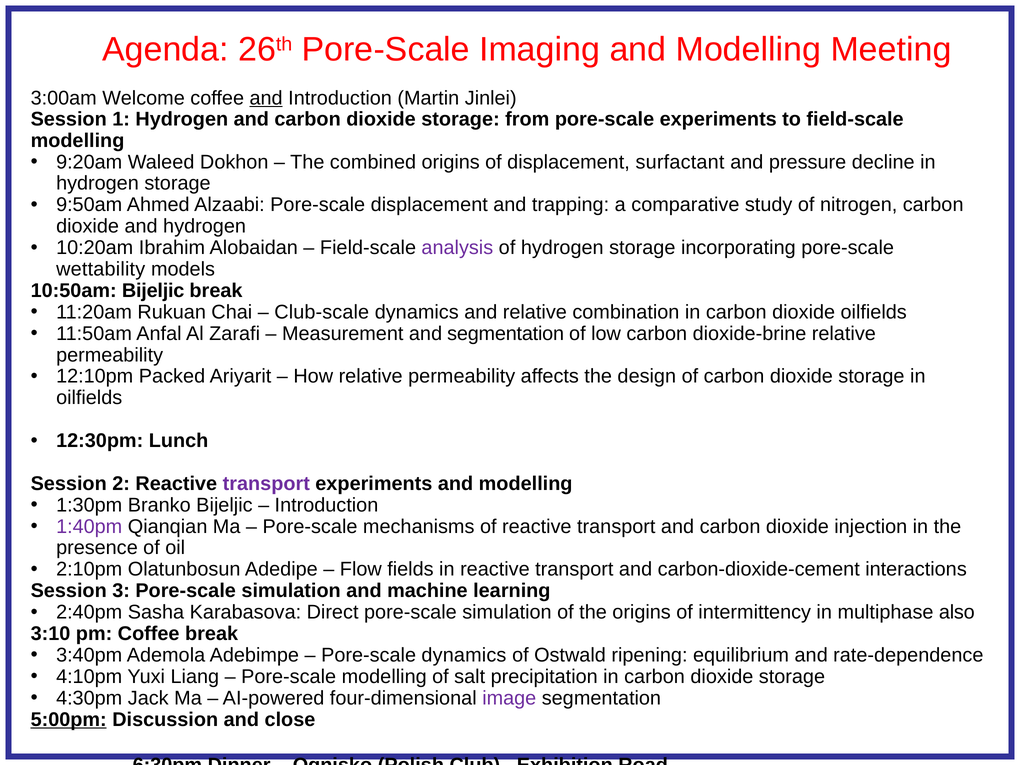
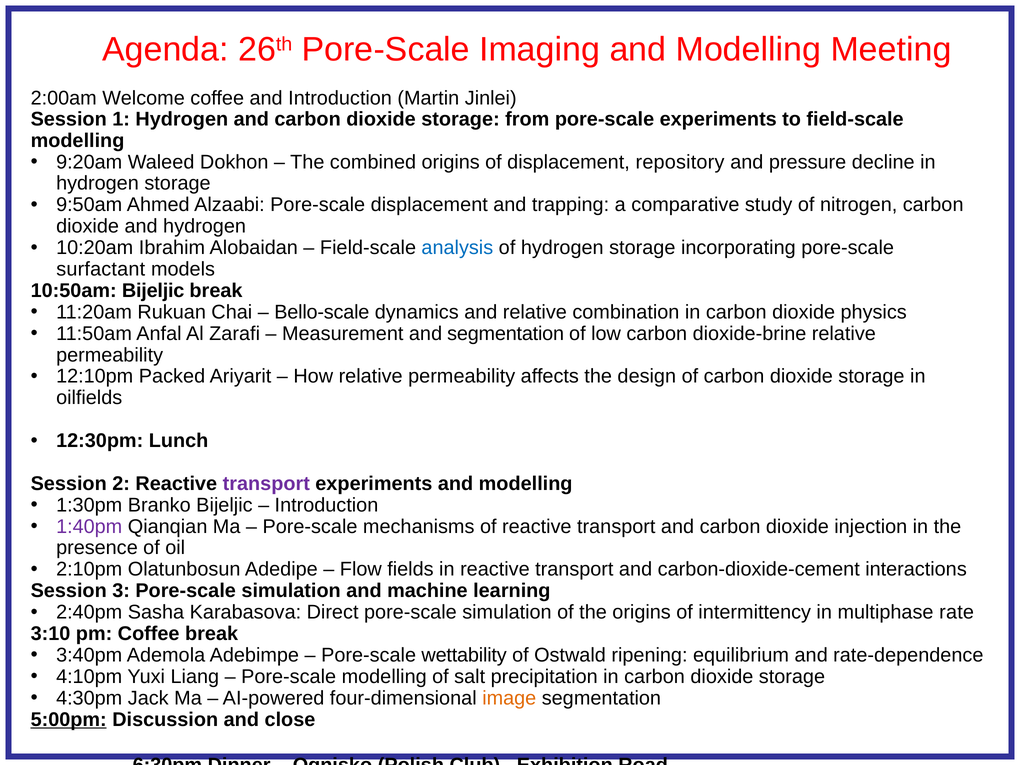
3:00am: 3:00am -> 2:00am
and at (266, 98) underline: present -> none
surfactant: surfactant -> repository
analysis colour: purple -> blue
wettability: wettability -> surfactant
Club-scale: Club-scale -> Bello-scale
dioxide oilfields: oilfields -> physics
also: also -> rate
Pore-scale dynamics: dynamics -> wettability
image colour: purple -> orange
